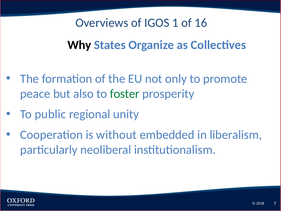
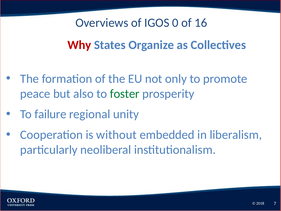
1: 1 -> 0
Why colour: black -> red
public: public -> failure
